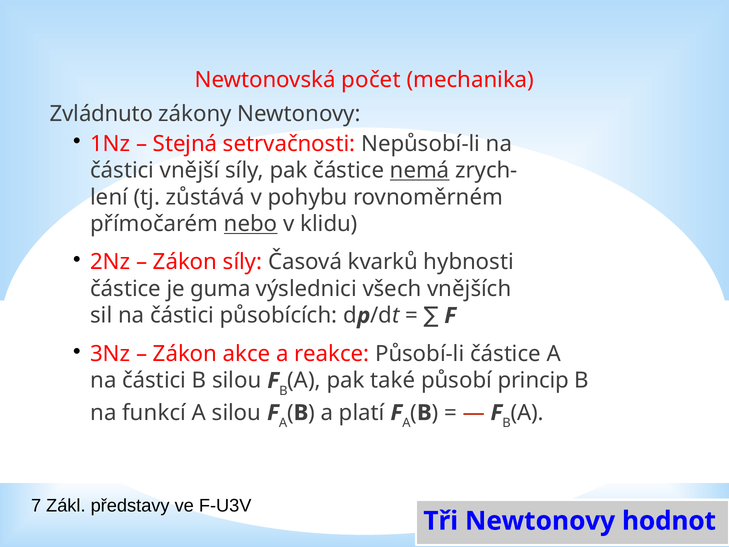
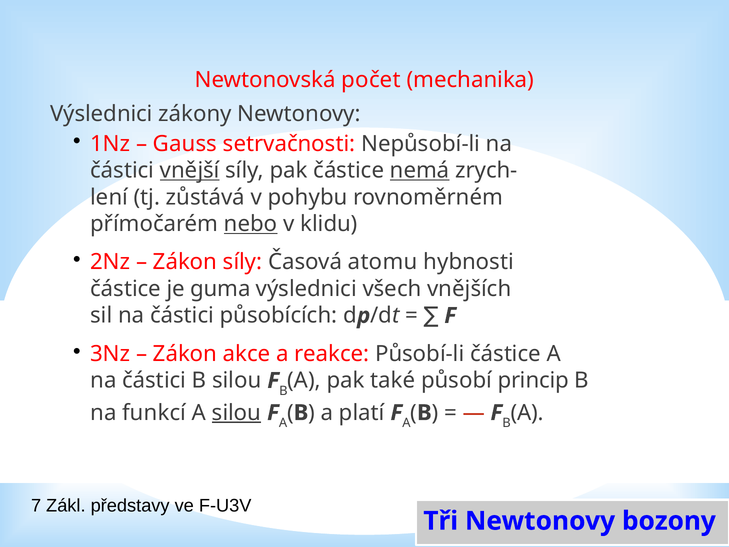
Zvládnuto at (102, 114): Zvládnuto -> Výslednici
Stejná: Stejná -> Gauss
vnější underline: none -> present
kvarků: kvarků -> atomu
silou at (237, 413) underline: none -> present
hodnot: hodnot -> bozony
